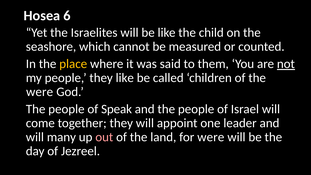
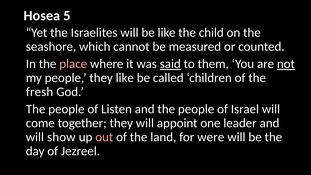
6: 6 -> 5
place colour: yellow -> pink
said underline: none -> present
were at (40, 92): were -> fresh
Speak: Speak -> Listen
many: many -> show
